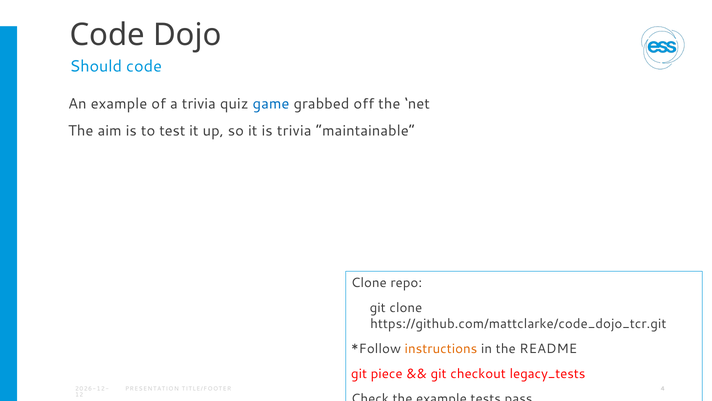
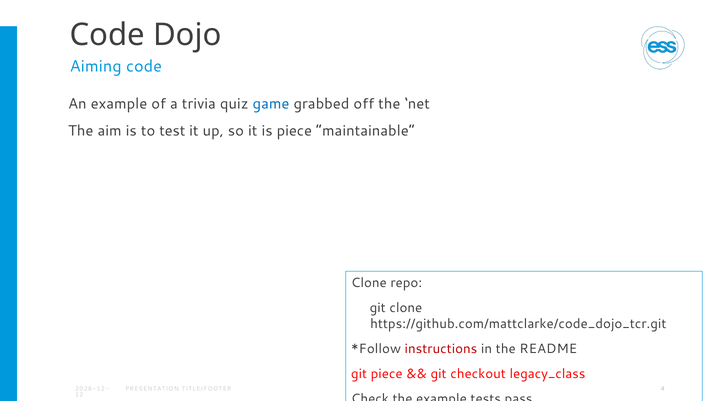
Should: Should -> Aiming
is trivia: trivia -> piece
instructions colour: orange -> red
legacy_tests: legacy_tests -> legacy_class
